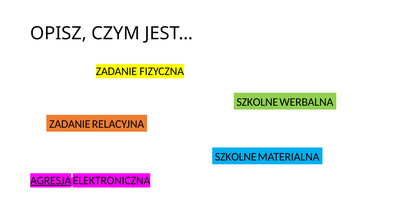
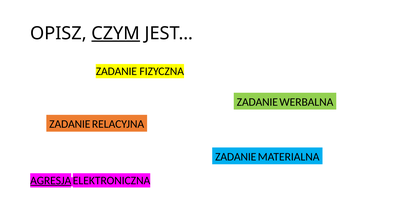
CZYM underline: none -> present
SZKOLNE at (257, 102): SZKOLNE -> ZADANIE
SZKOLNE at (236, 157): SZKOLNE -> ZADANIE
